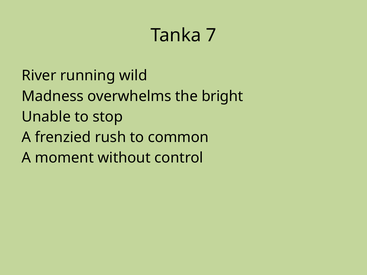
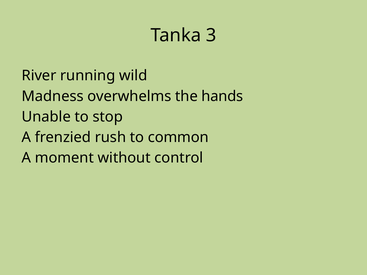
7: 7 -> 3
bright: bright -> hands
